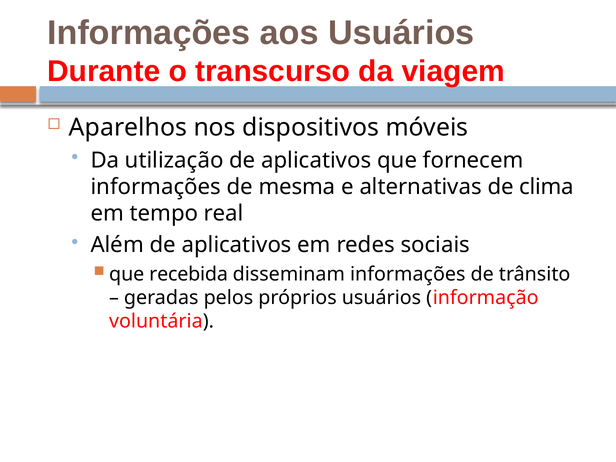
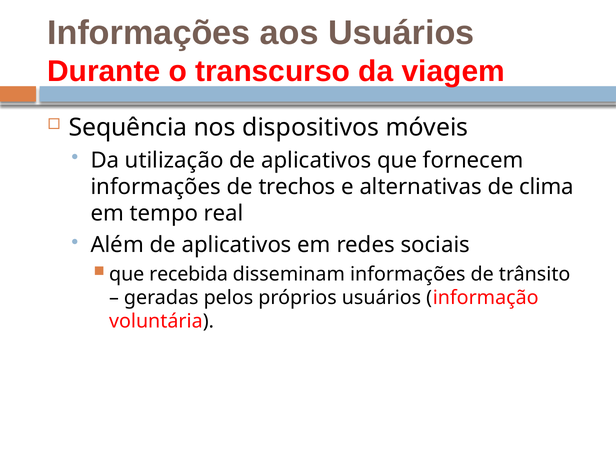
Aparelhos: Aparelhos -> Sequência
mesma: mesma -> trechos
